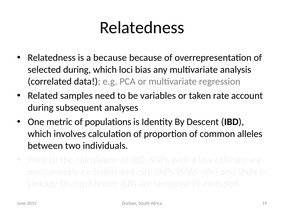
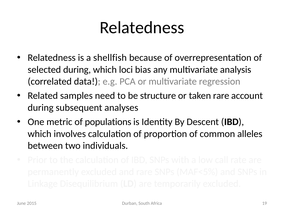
a because: because -> shellfish
variables: variables -> structure
taken rate: rate -> rare
